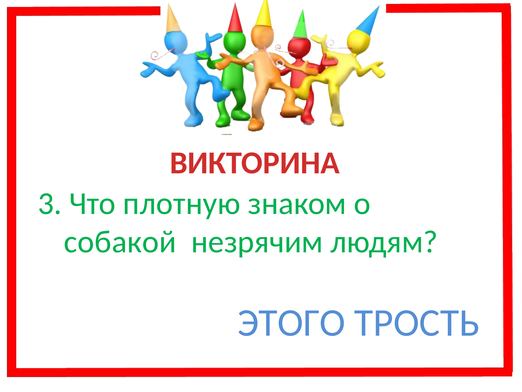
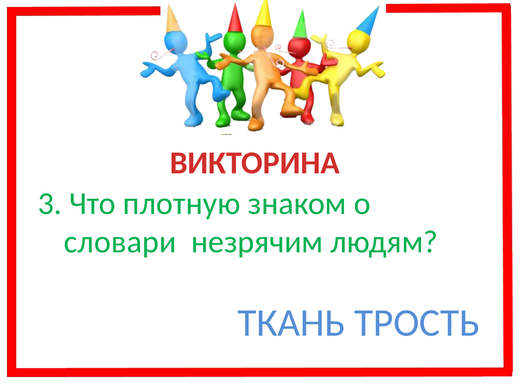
собакой: собакой -> словари
ЭТОГО: ЭТОГО -> ТКАНЬ
